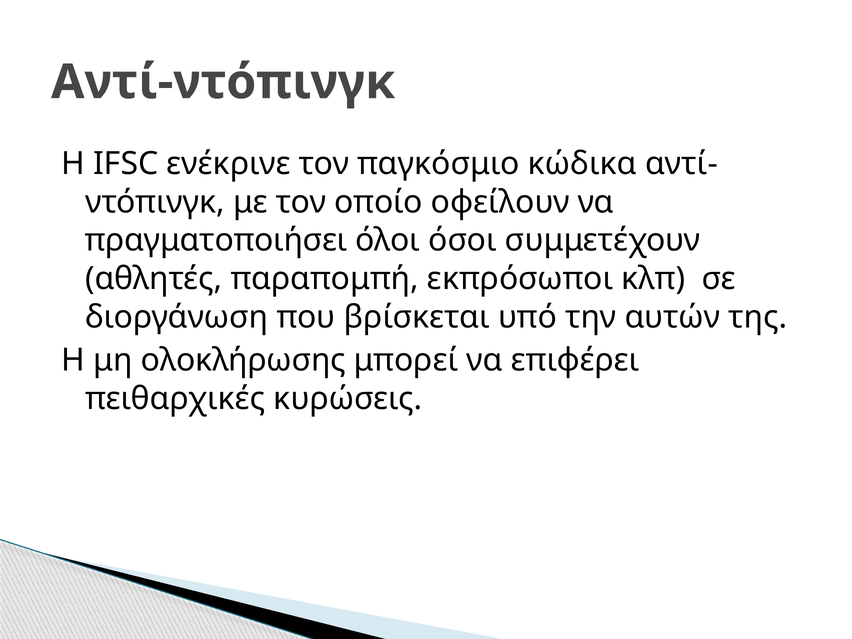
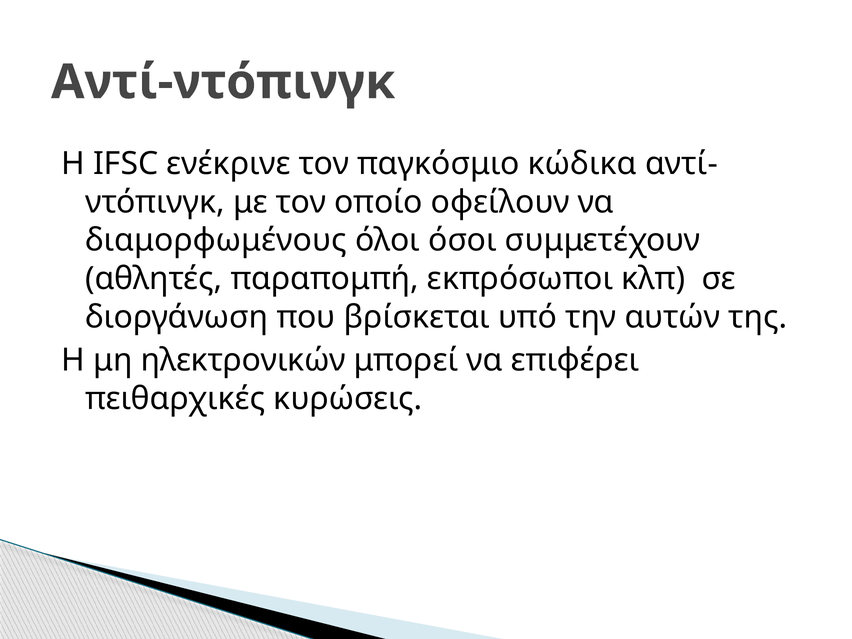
πραγματοποιήσει: πραγματοποιήσει -> διαμορφωμένους
ολοκλήρωσης: ολοκλήρωσης -> ηλεκτρονικών
